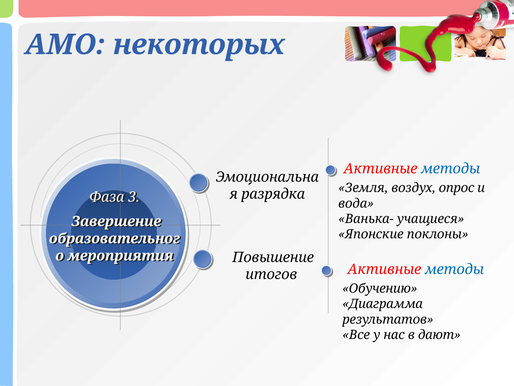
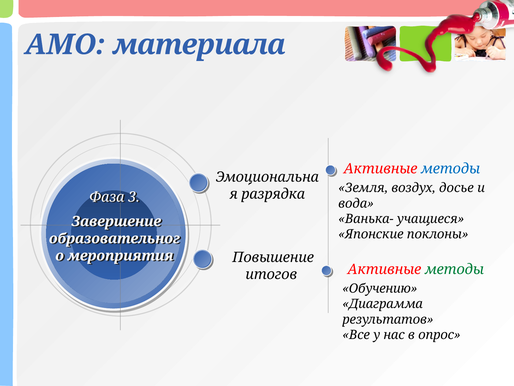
некоторых: некоторых -> материала
опрос: опрос -> досье
методы at (454, 269) colour: blue -> green
дают: дают -> опрос
